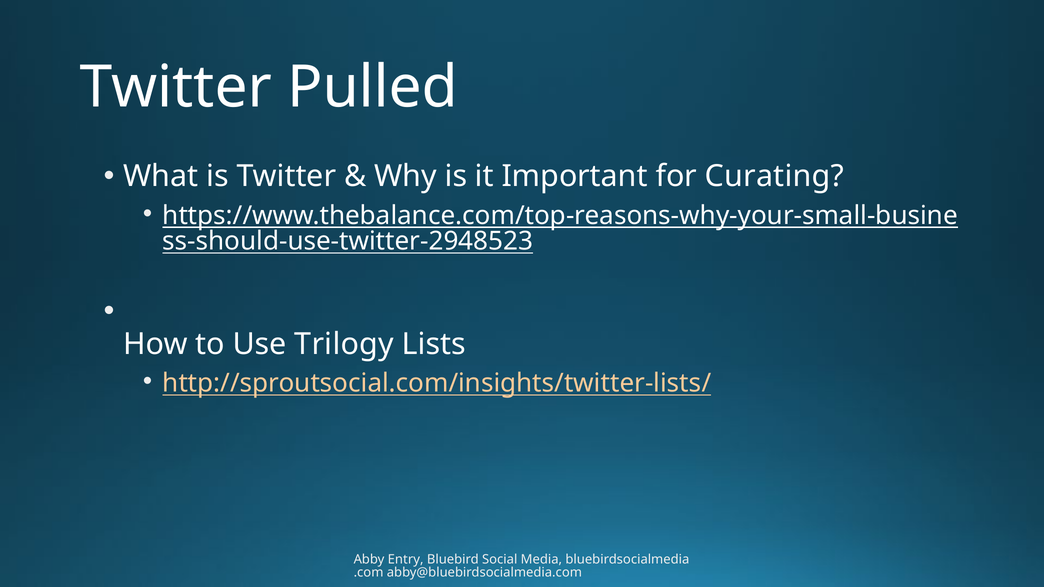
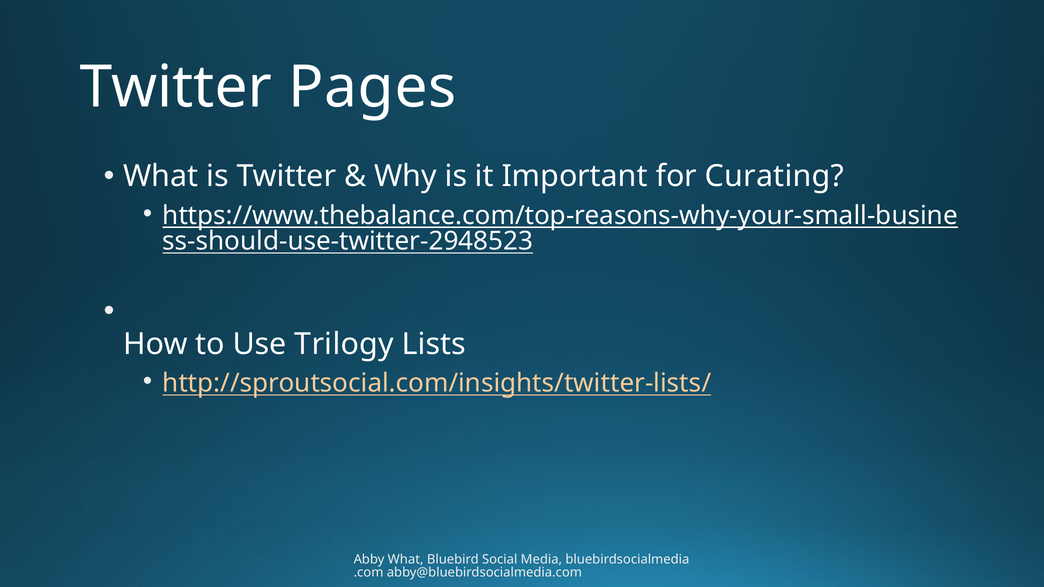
Pulled: Pulled -> Pages
Abby Entry: Entry -> What
